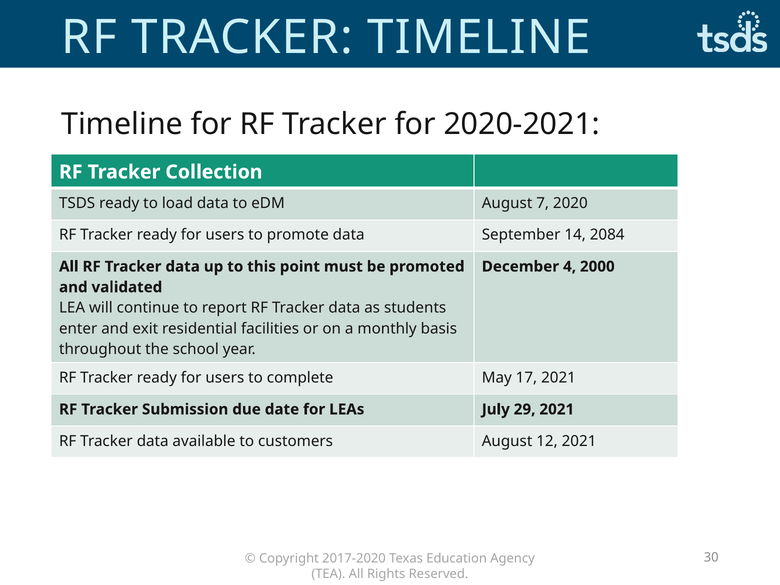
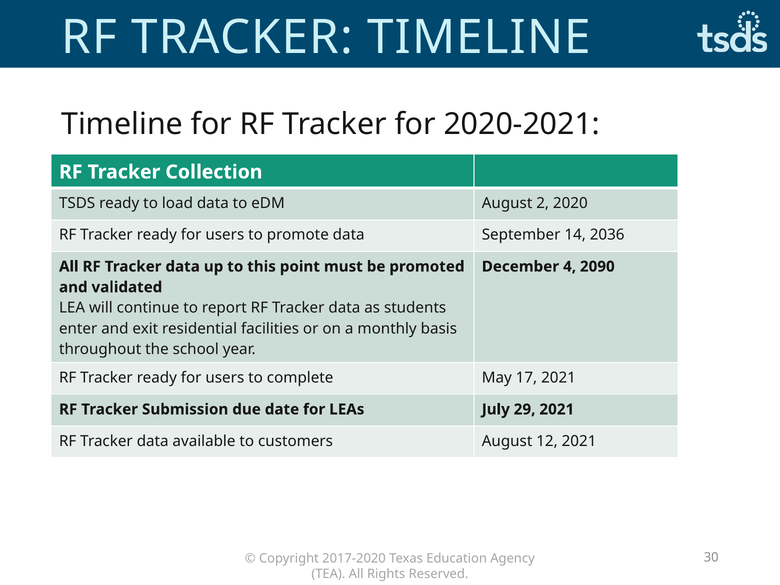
7: 7 -> 2
2084: 2084 -> 2036
2000: 2000 -> 2090
